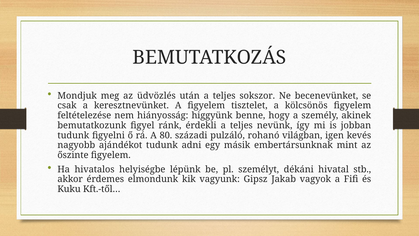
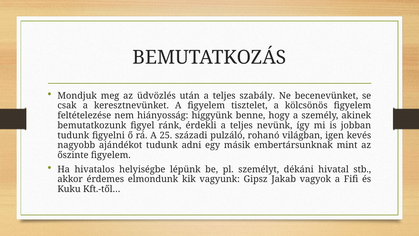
sokszor: sokszor -> szabály
80: 80 -> 25
